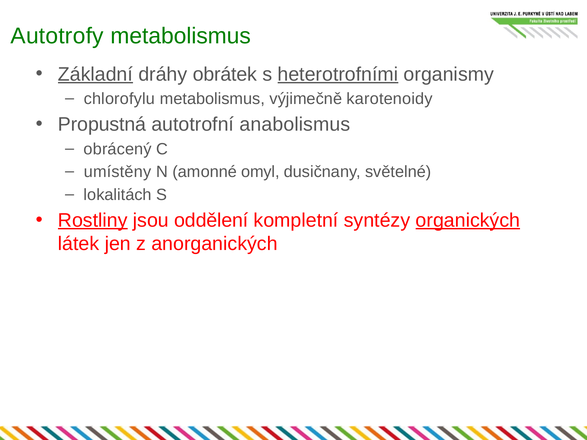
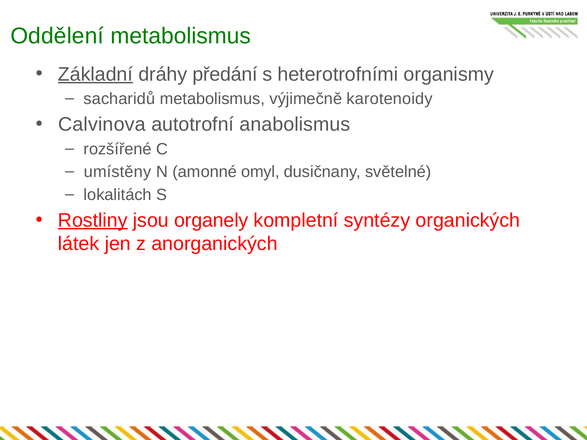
Autotrofy: Autotrofy -> Oddělení
obrátek: obrátek -> předání
heterotrofními underline: present -> none
chlorofylu: chlorofylu -> sacharidů
Propustná: Propustná -> Calvinova
obrácený: obrácený -> rozšířené
oddělení: oddělení -> organely
organických underline: present -> none
